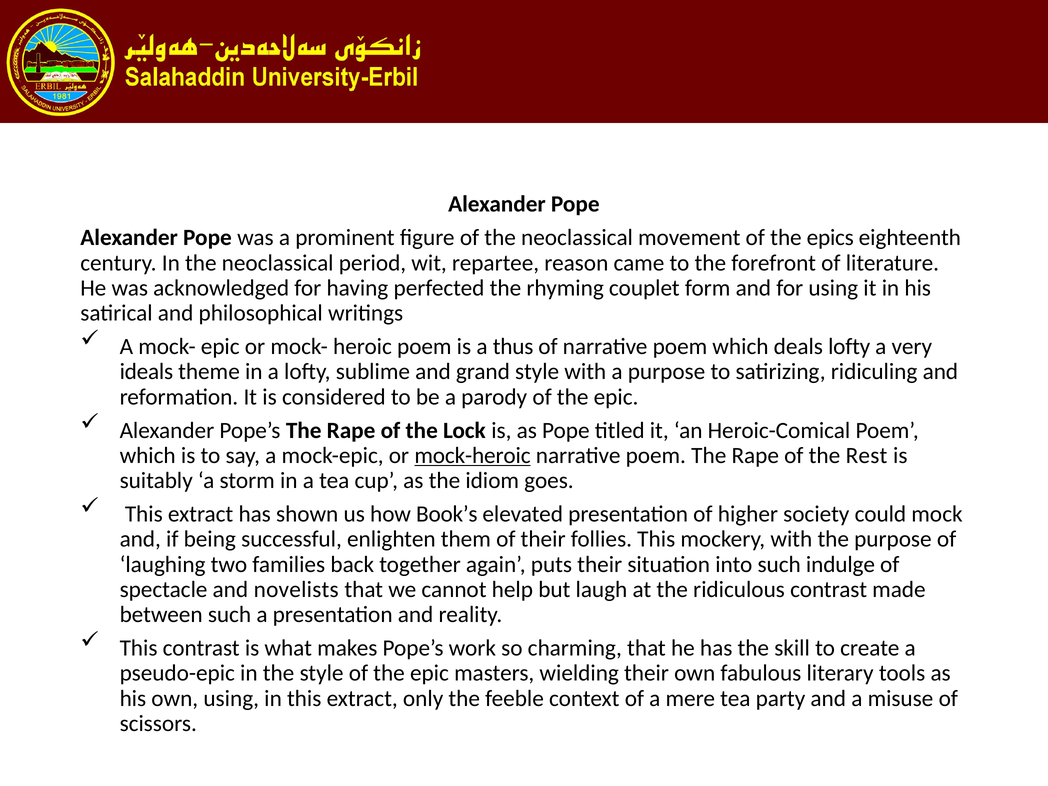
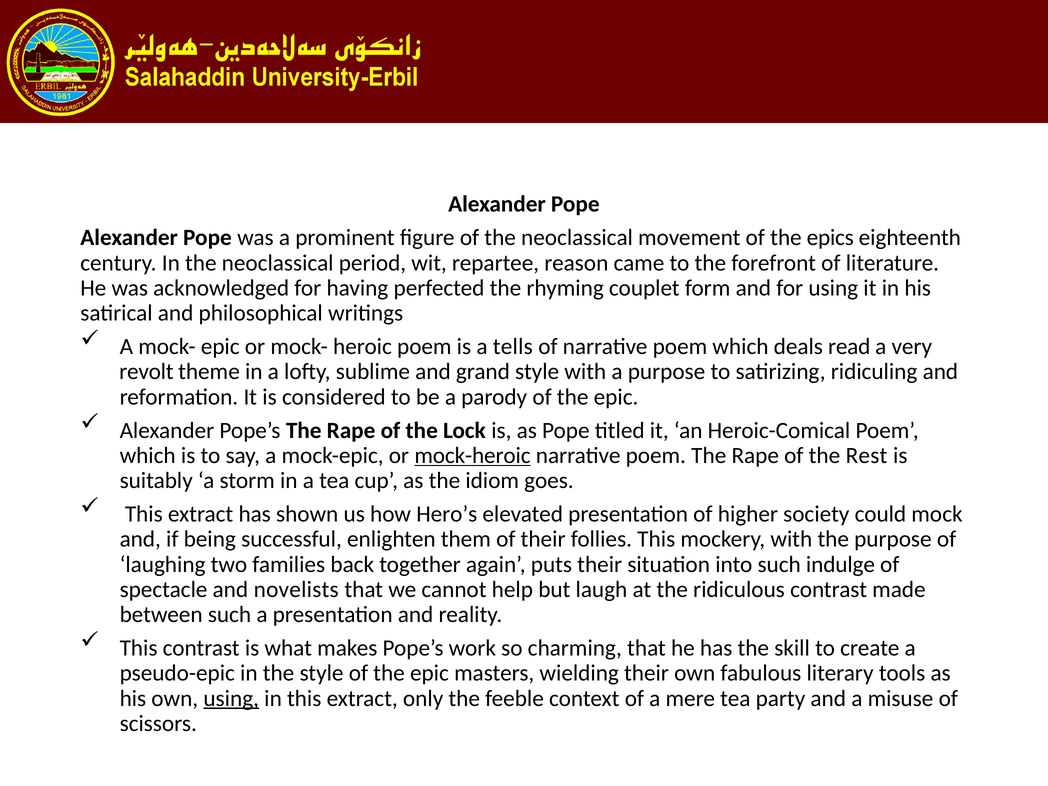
thus: thus -> tells
deals lofty: lofty -> read
ideals: ideals -> revolt
Book’s: Book’s -> Hero’s
using at (231, 698) underline: none -> present
